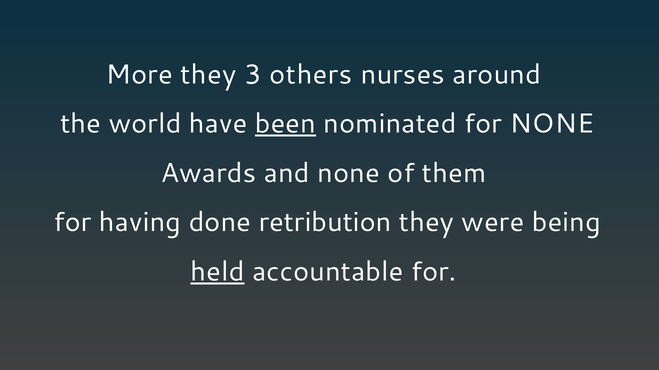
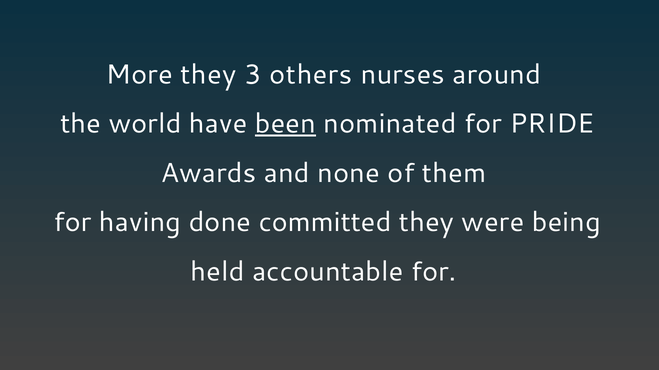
for NONE: NONE -> PRIDE
retribution: retribution -> committed
held underline: present -> none
